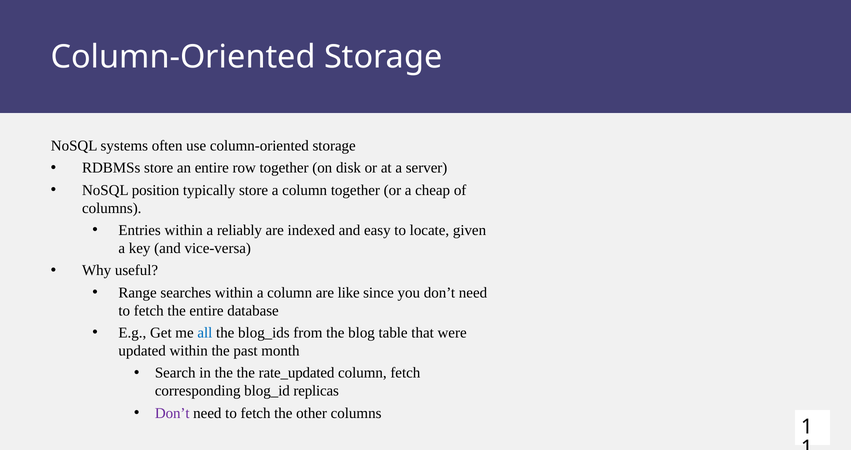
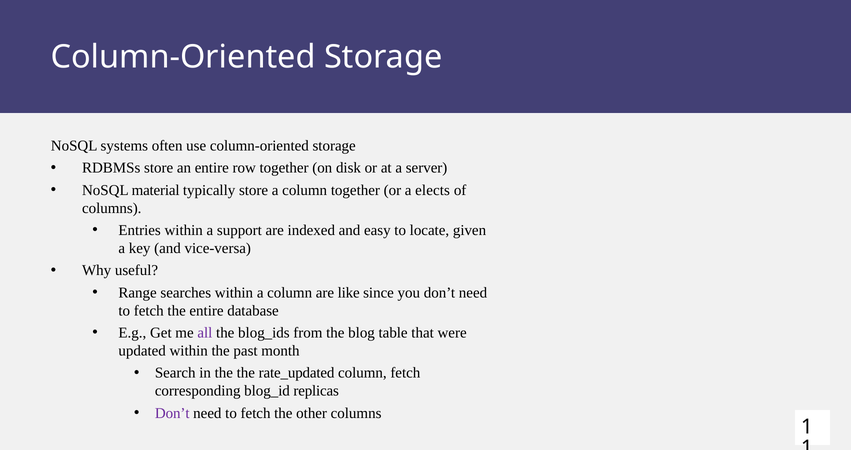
position: position -> material
cheap: cheap -> elects
reliably: reliably -> support
all colour: blue -> purple
